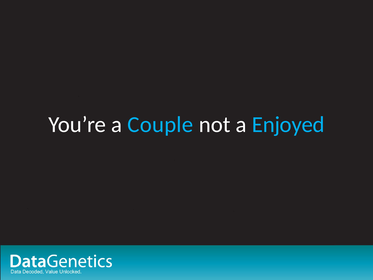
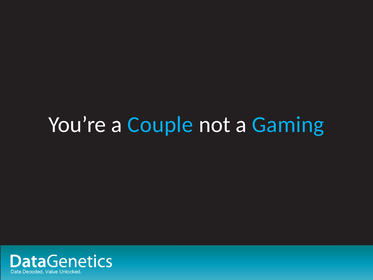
Enjoyed: Enjoyed -> Gaming
